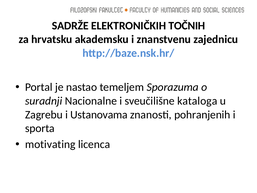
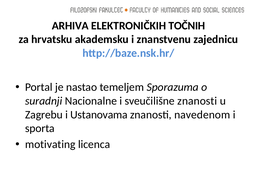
SADRŽE: SADRŽE -> ARHIVA
sveučilišne kataloga: kataloga -> znanosti
pohranjenih: pohranjenih -> navedenom
